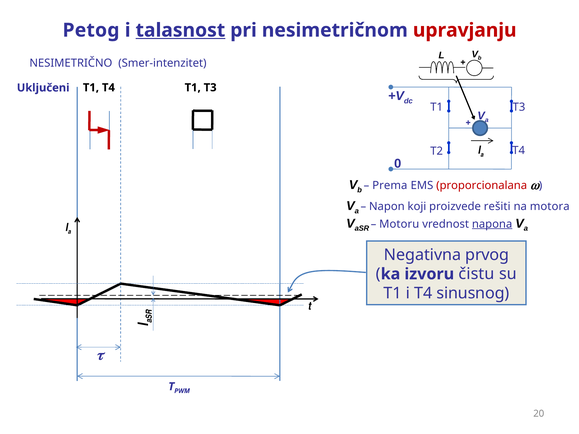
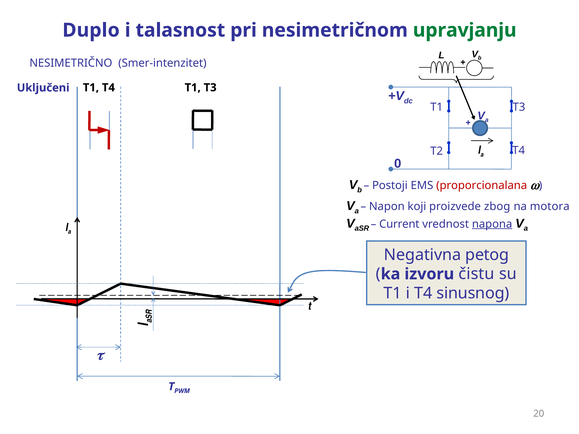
Petog: Petog -> Duplo
talasnost underline: present -> none
upravjanju colour: red -> green
Prema: Prema -> Postoji
rešiti: rešiti -> zbog
Motoru: Motoru -> Current
prvog: prvog -> petog
